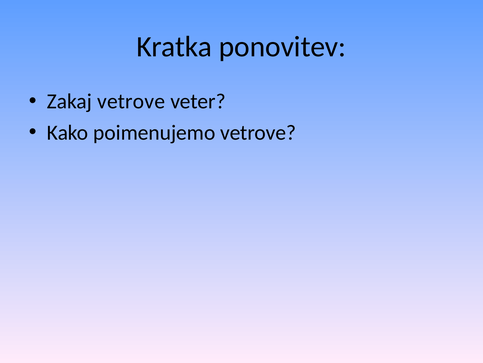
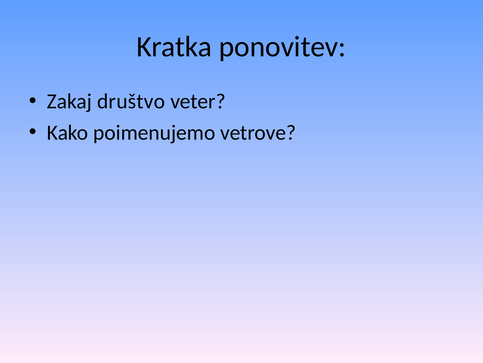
Zakaj vetrove: vetrove -> društvo
